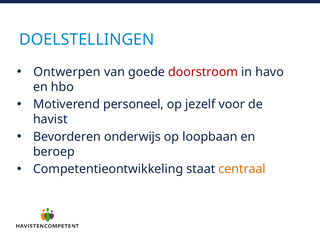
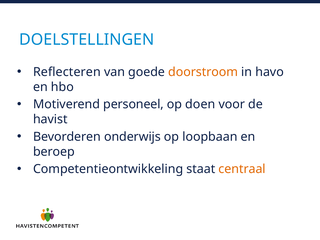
Ontwerpen: Ontwerpen -> Reflecteren
doorstroom colour: red -> orange
jezelf: jezelf -> doen
